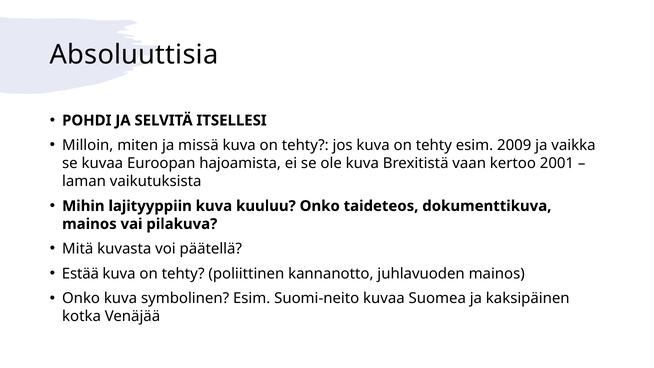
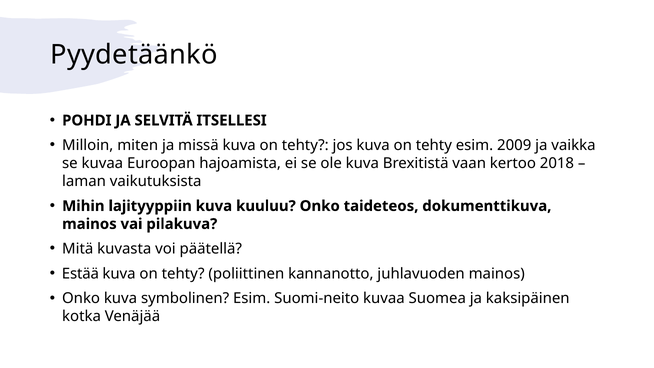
Absoluuttisia: Absoluuttisia -> Pyydetäänkö
2001: 2001 -> 2018
